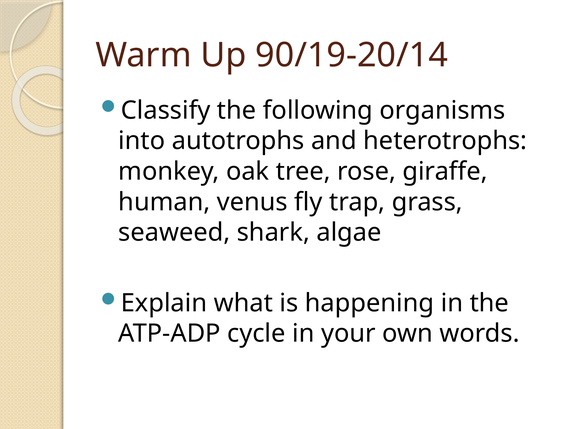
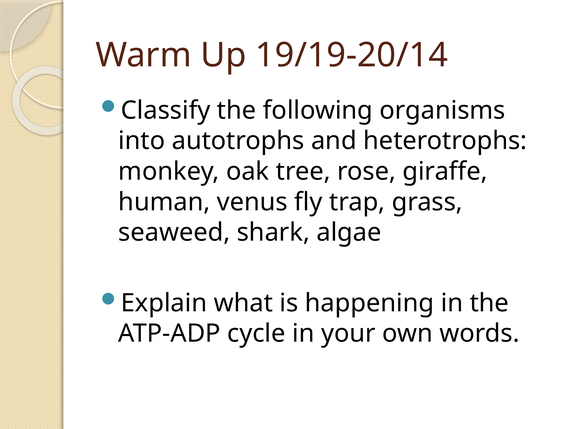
90/19-20/14: 90/19-20/14 -> 19/19-20/14
